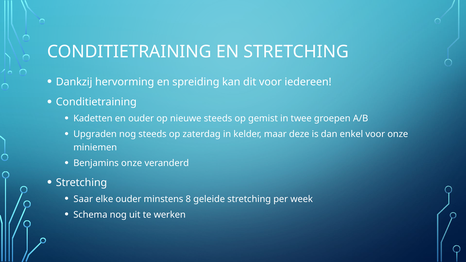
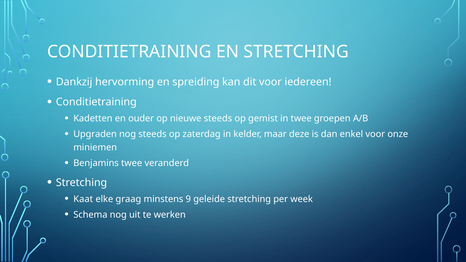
Benjamins onze: onze -> twee
Saar: Saar -> Kaat
elke ouder: ouder -> graag
8: 8 -> 9
